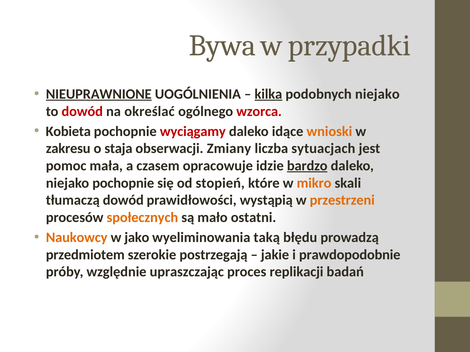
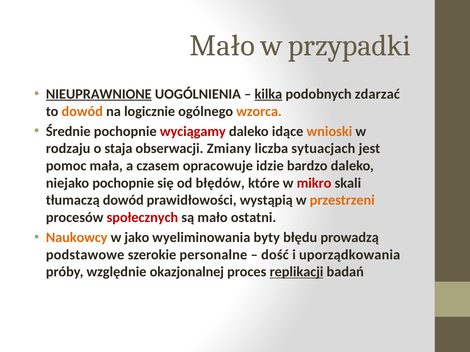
Bywa at (222, 46): Bywa -> Mało
podobnych niejako: niejako -> zdarzać
dowód at (82, 111) colour: red -> orange
określać: określać -> logicznie
wzorca colour: red -> orange
Kobieta: Kobieta -> Średnie
zakresu: zakresu -> rodzaju
bardzo underline: present -> none
stopień: stopień -> błędów
mikro colour: orange -> red
społecznych colour: orange -> red
taką: taką -> byty
przedmiotem: przedmiotem -> podstawowe
postrzegają: postrzegają -> personalne
jakie: jakie -> dość
prawdopodobnie: prawdopodobnie -> uporządkowania
upraszczając: upraszczając -> okazjonalnej
replikacji underline: none -> present
